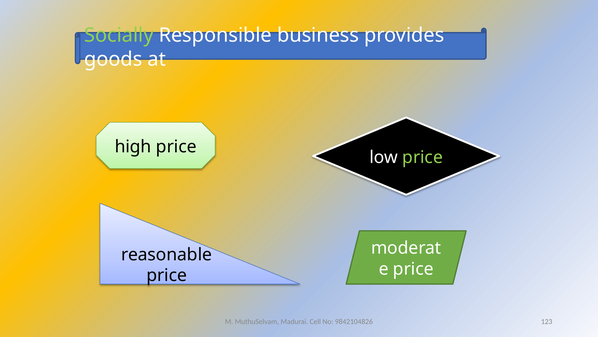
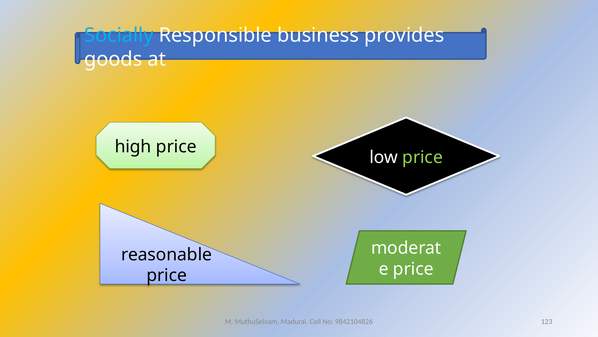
Socially colour: light green -> light blue
